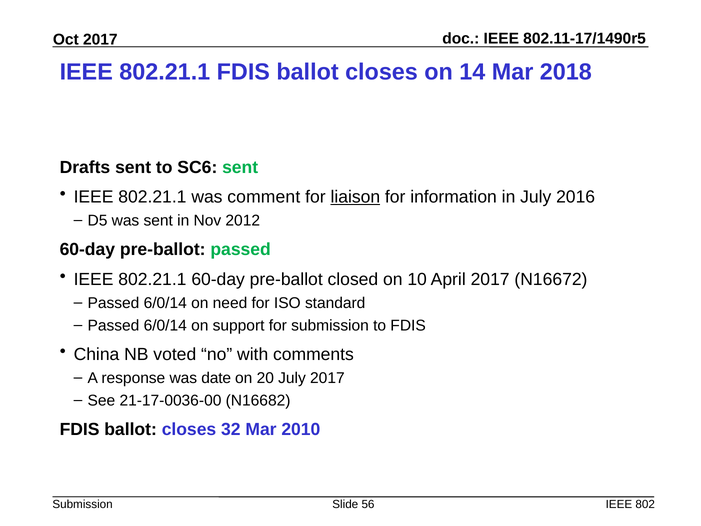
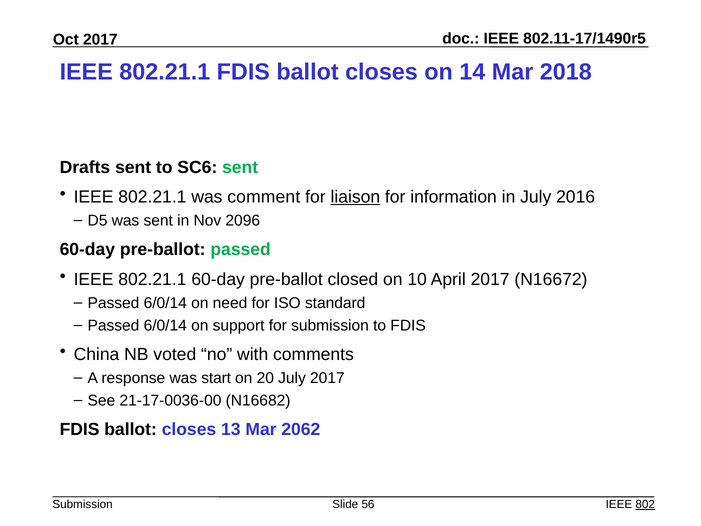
2012: 2012 -> 2096
date: date -> start
32: 32 -> 13
2010: 2010 -> 2062
802 underline: none -> present
